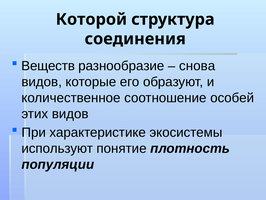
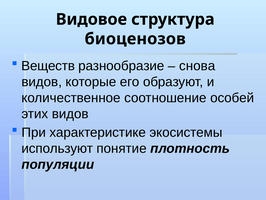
Которой: Которой -> Видовое
соединения: соединения -> биоценозов
